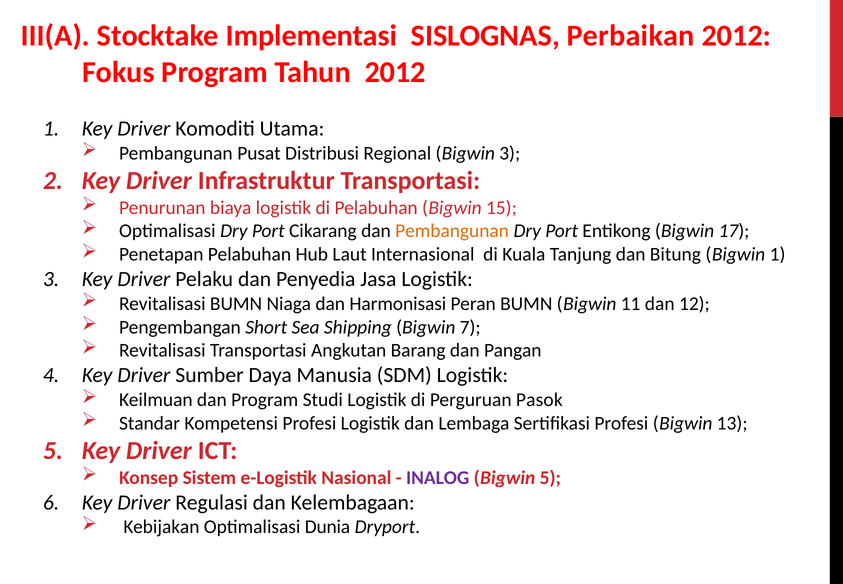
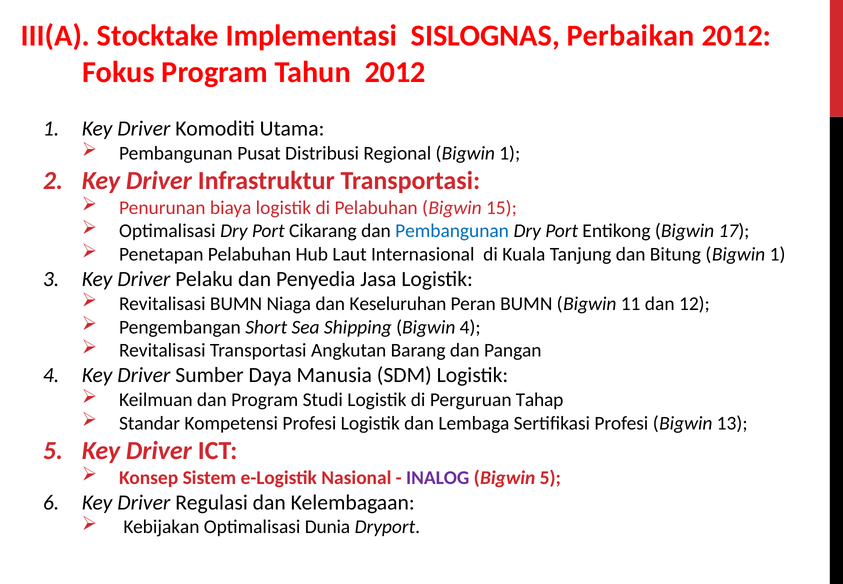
Regional Bigwin 3: 3 -> 1
Pembangunan at (452, 231) colour: orange -> blue
Harmonisasi: Harmonisasi -> Keseluruhan
Bigwin 7: 7 -> 4
Pasok: Pasok -> Tahap
